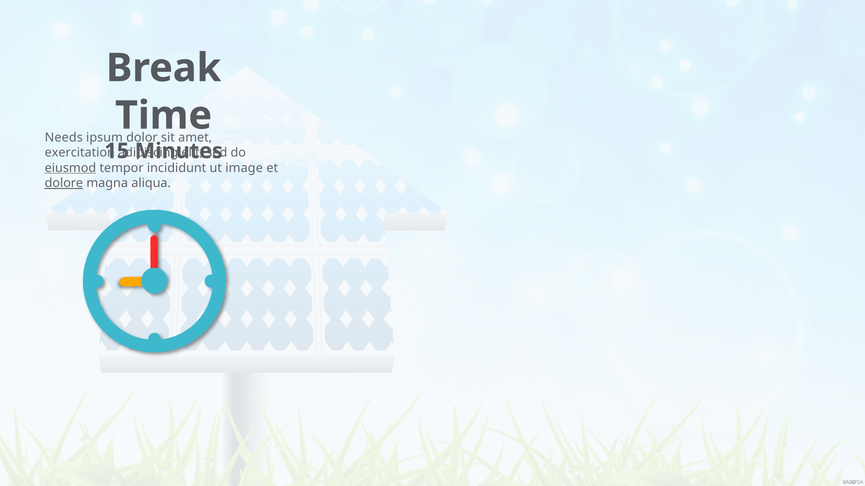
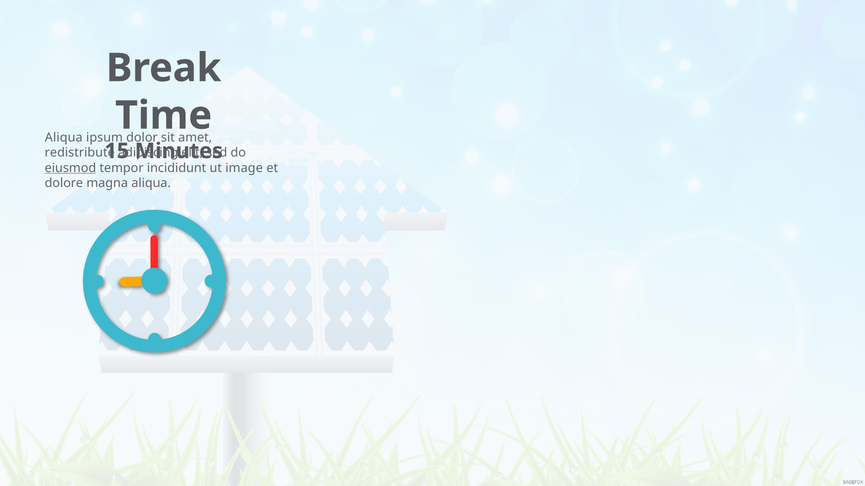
Needs at (64, 138): Needs -> Aliqua
exercitation: exercitation -> redistribute
dolore underline: present -> none
